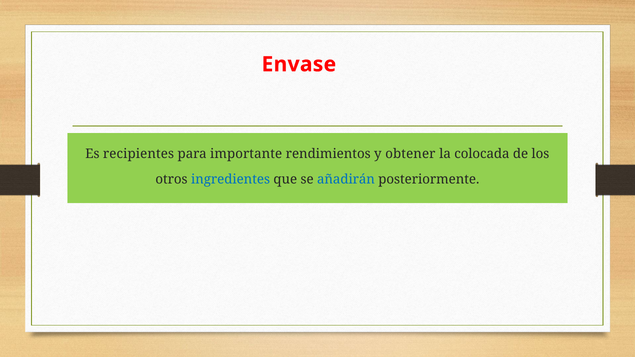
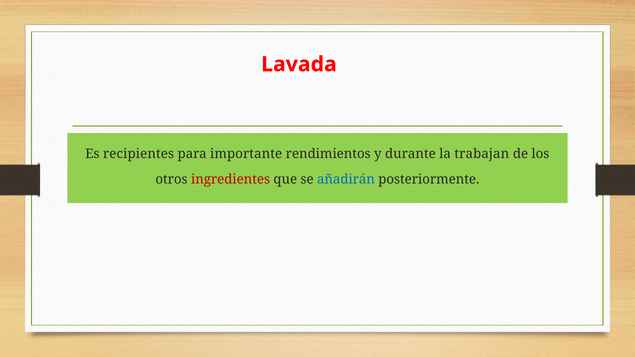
Envase: Envase -> Lavada
obtener: obtener -> durante
colocada: colocada -> trabajan
ingredientes colour: blue -> red
